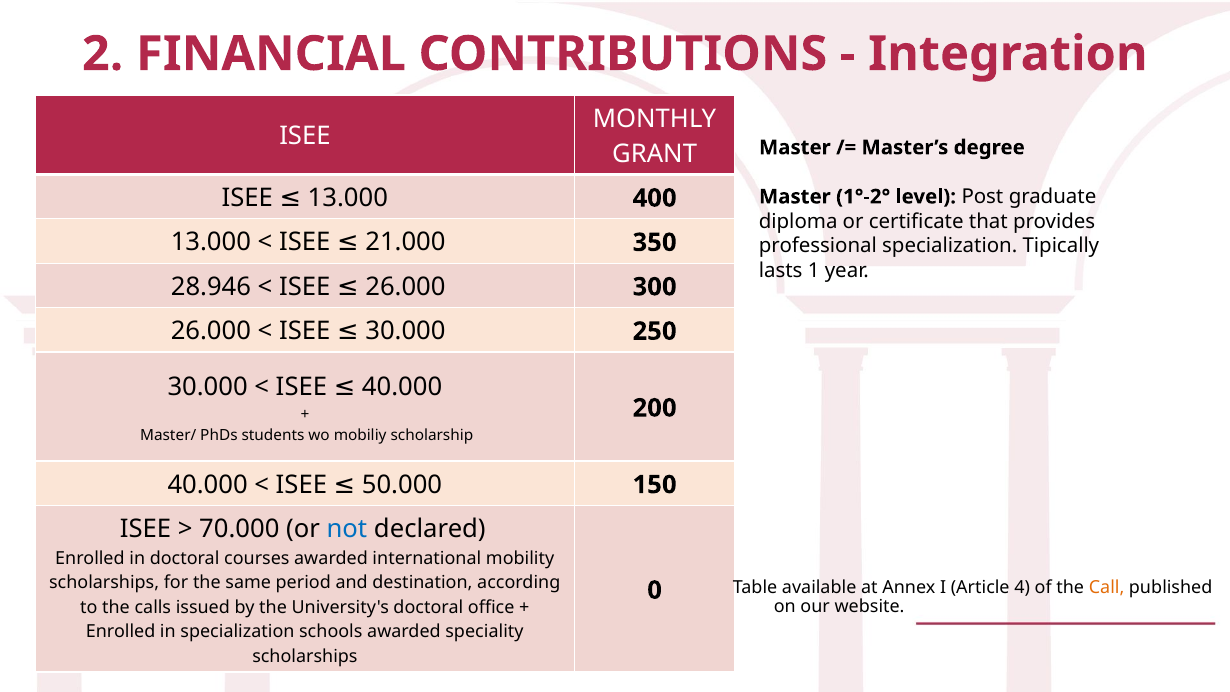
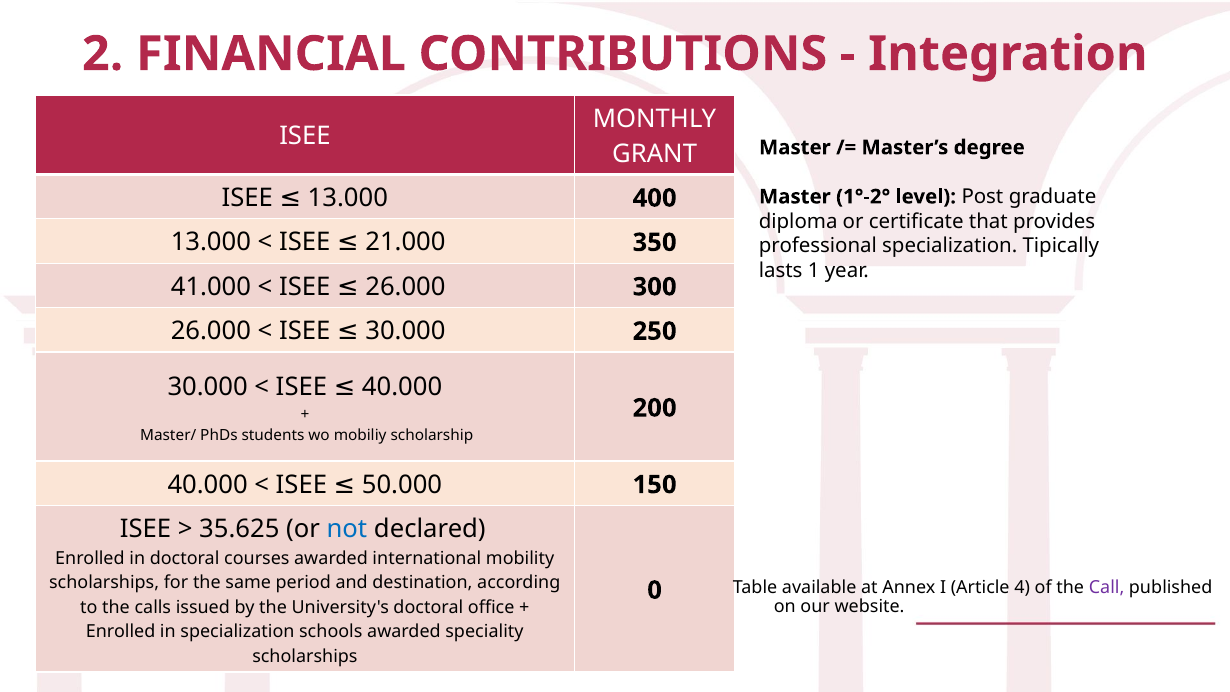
28.946: 28.946 -> 41.000
70.000: 70.000 -> 35.625
Call colour: orange -> purple
